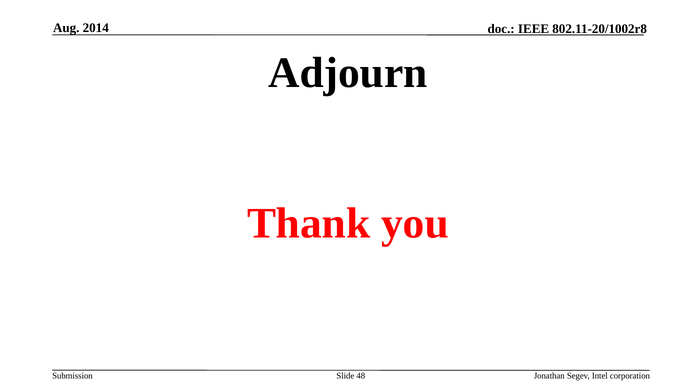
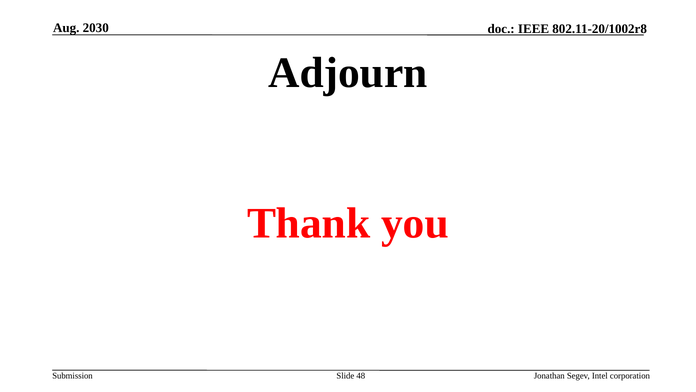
2014: 2014 -> 2030
